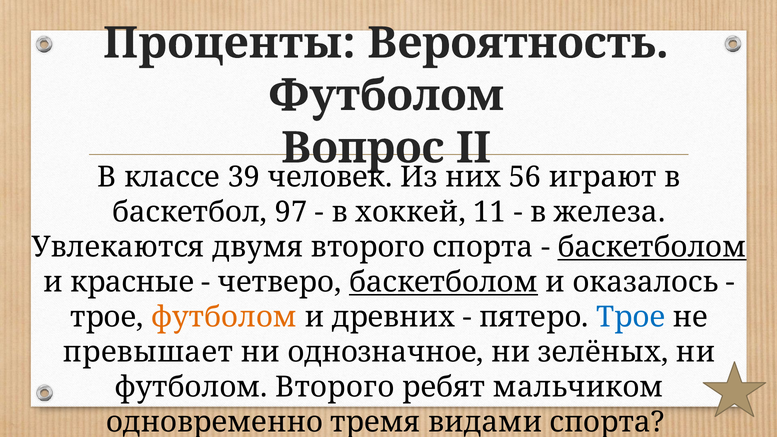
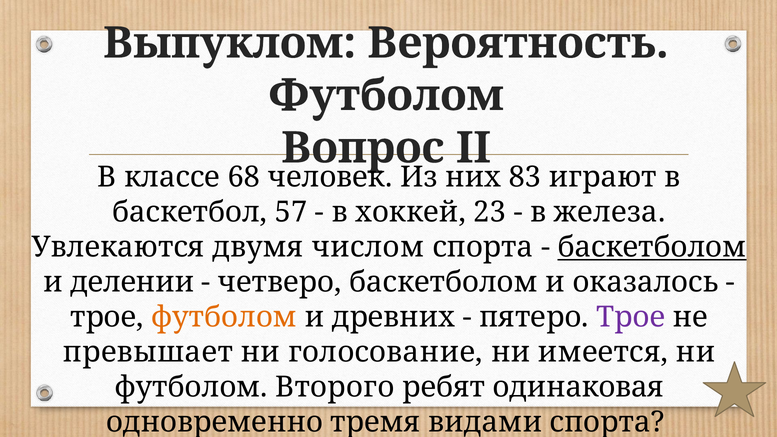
Проценты: Проценты -> Выпуклом
39: 39 -> 68
56: 56 -> 83
97: 97 -> 57
11: 11 -> 23
двумя второго: второго -> числом
красные: красные -> делении
баскетболом at (443, 282) underline: present -> none
Трое at (631, 317) colour: blue -> purple
однозначное: однозначное -> голосование
зелёных: зелёных -> имеется
мальчиком: мальчиком -> одинаковая
